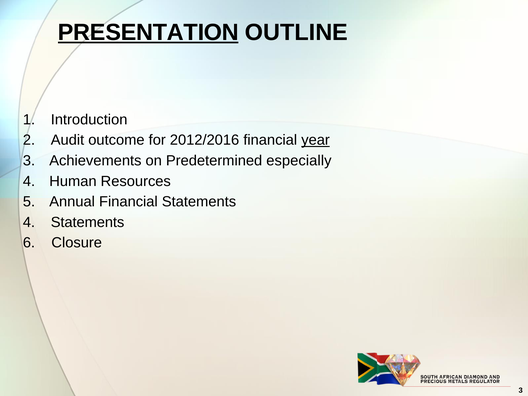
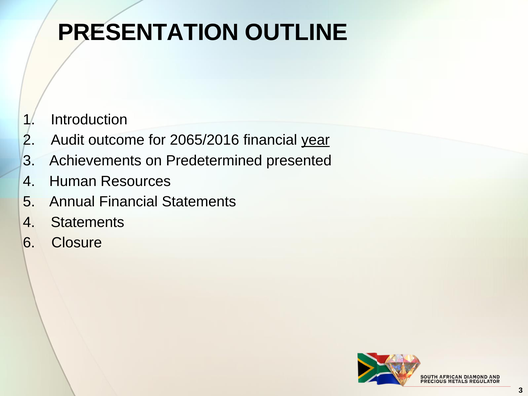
PRESENTATION underline: present -> none
2012/2016: 2012/2016 -> 2065/2016
especially: especially -> presented
